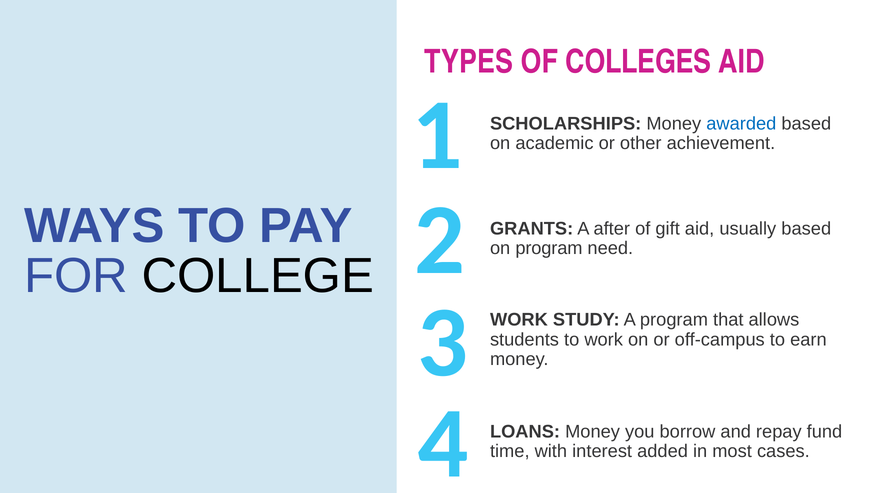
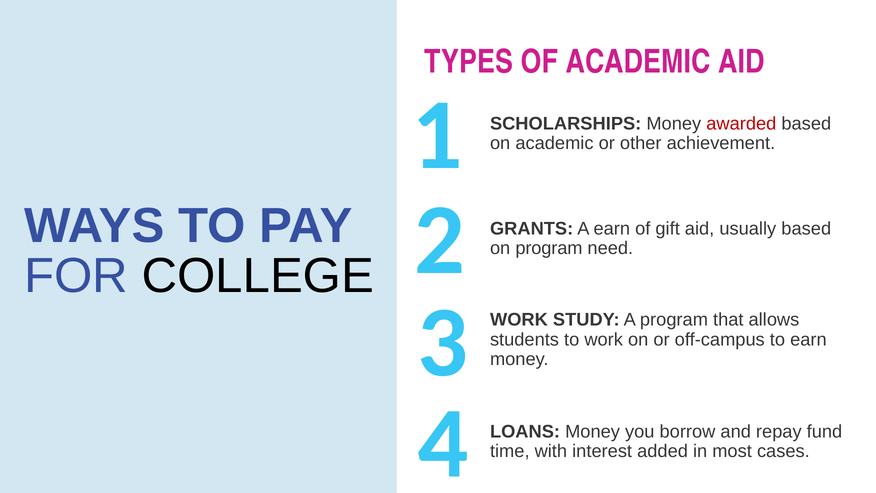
OF COLLEGES: COLLEGES -> ACADEMIC
awarded colour: blue -> red
A after: after -> earn
